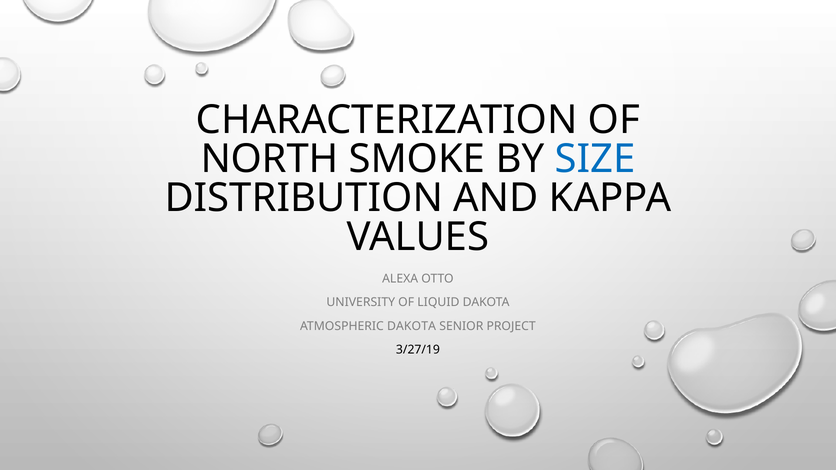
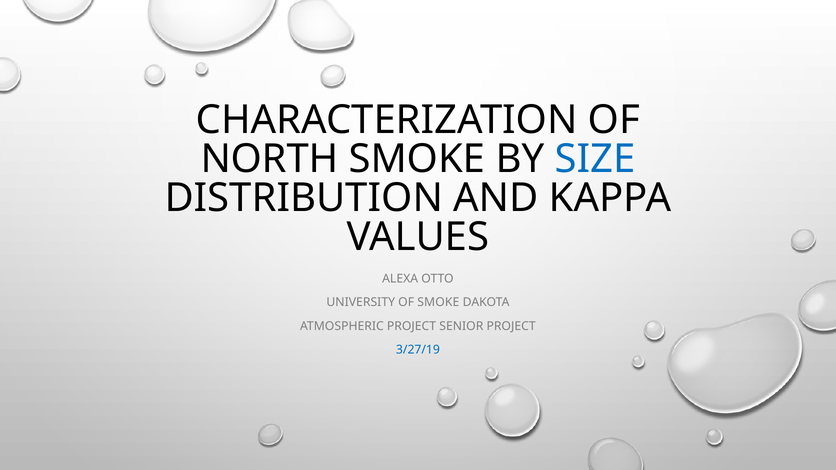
OF LIQUID: LIQUID -> SMOKE
ATMOSPHERIC DAKOTA: DAKOTA -> PROJECT
3/27/19 colour: black -> blue
